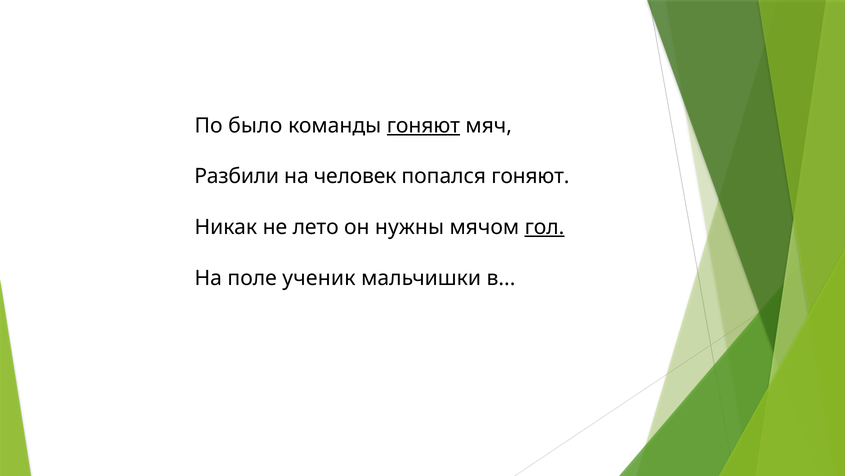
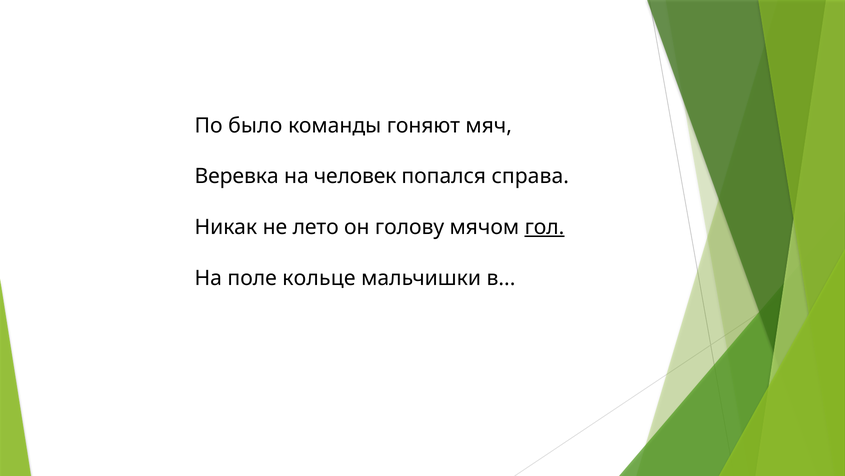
гоняют at (423, 126) underline: present -> none
Разбили: Разбили -> Веревка
попался гоняют: гоняют -> справа
нужны: нужны -> голову
ученик: ученик -> кольце
